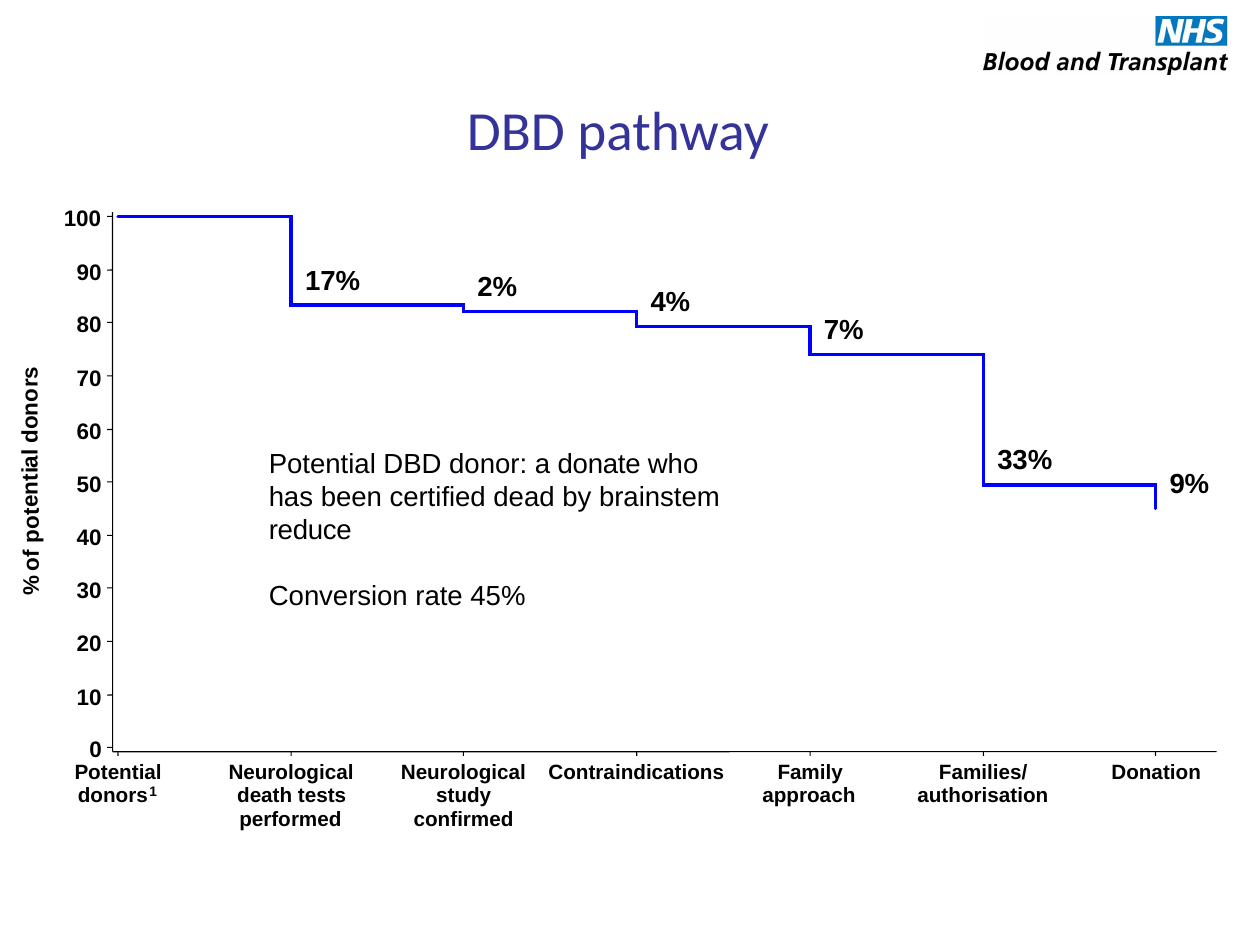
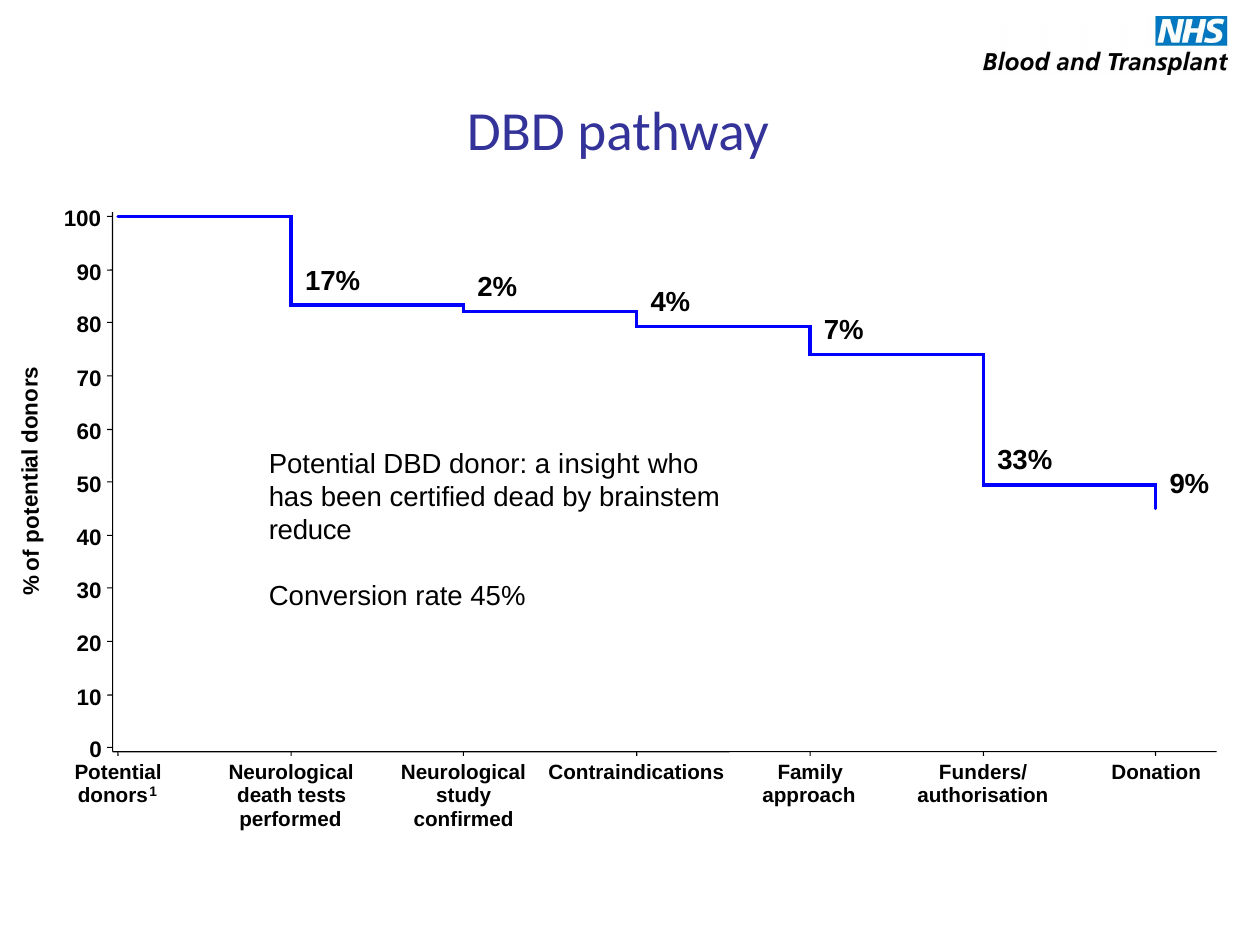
donate: donate -> insight
Families/: Families/ -> Funders/
